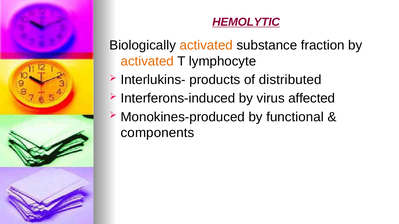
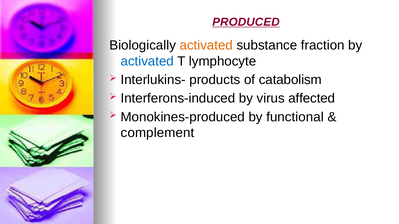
HEMOLYTIC: HEMOLYTIC -> PRODUCED
activated at (147, 61) colour: orange -> blue
distributed: distributed -> catabolism
components: components -> complement
